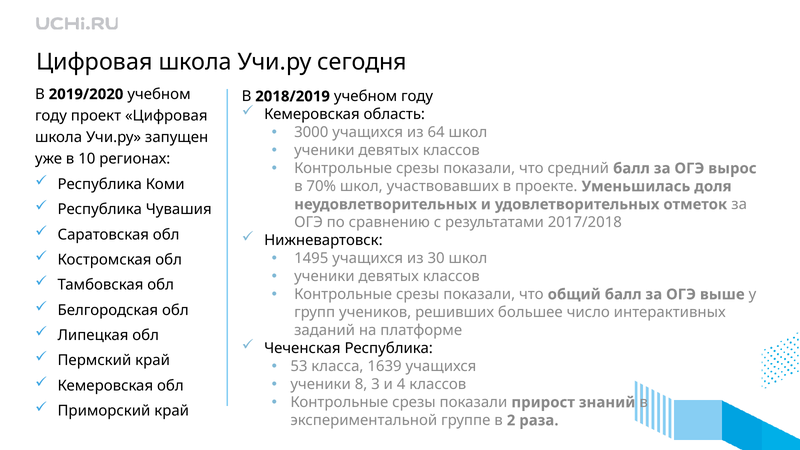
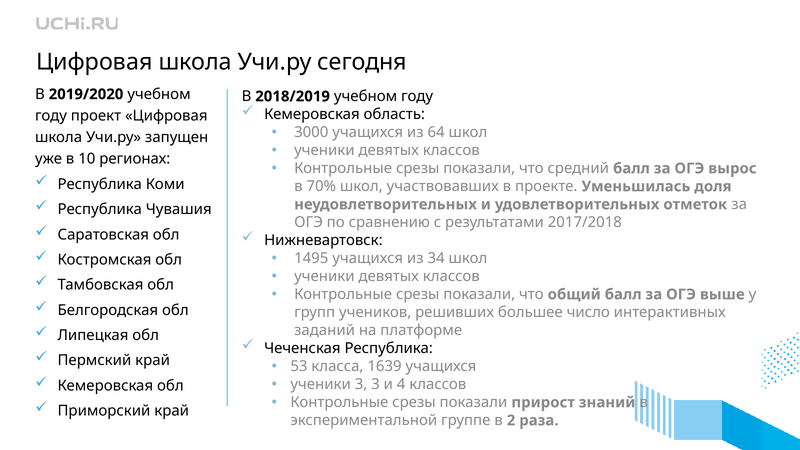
30: 30 -> 34
ученики 8: 8 -> 3
